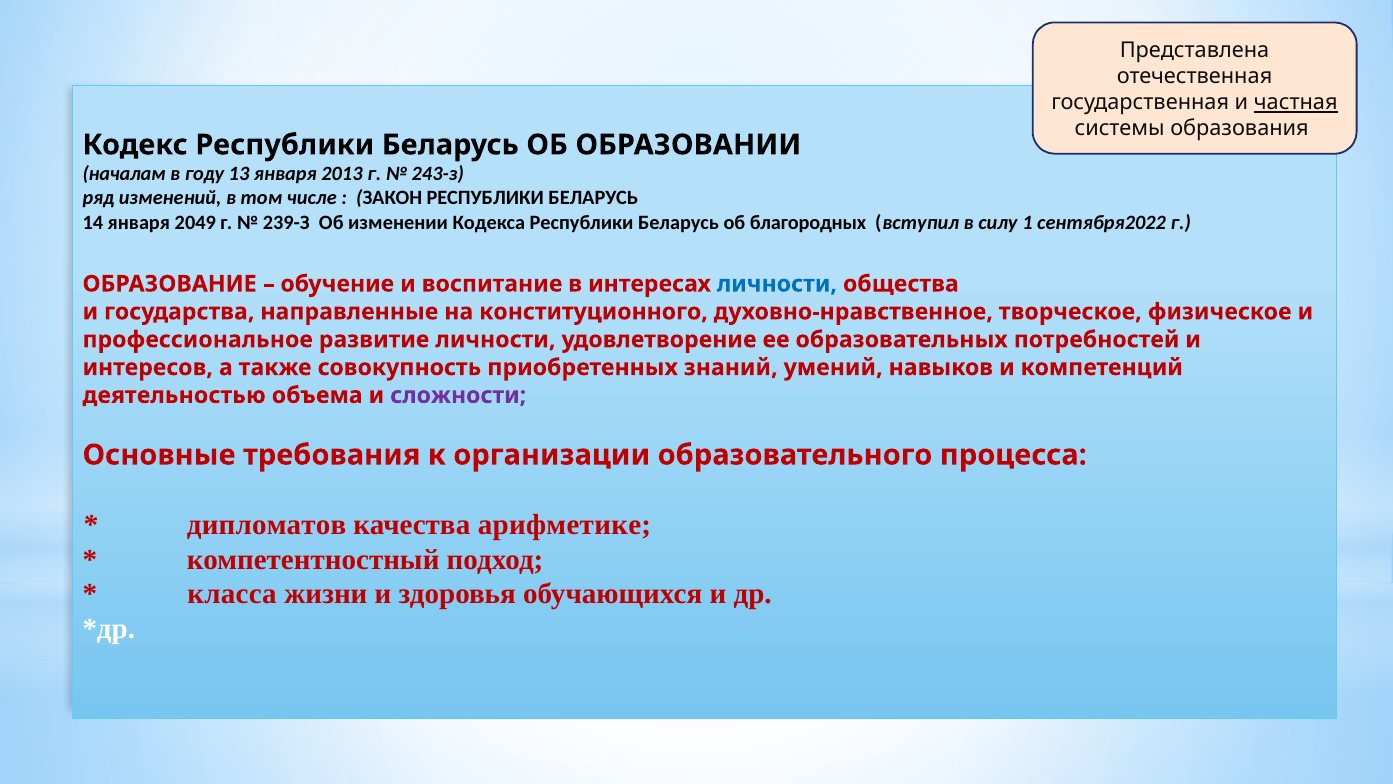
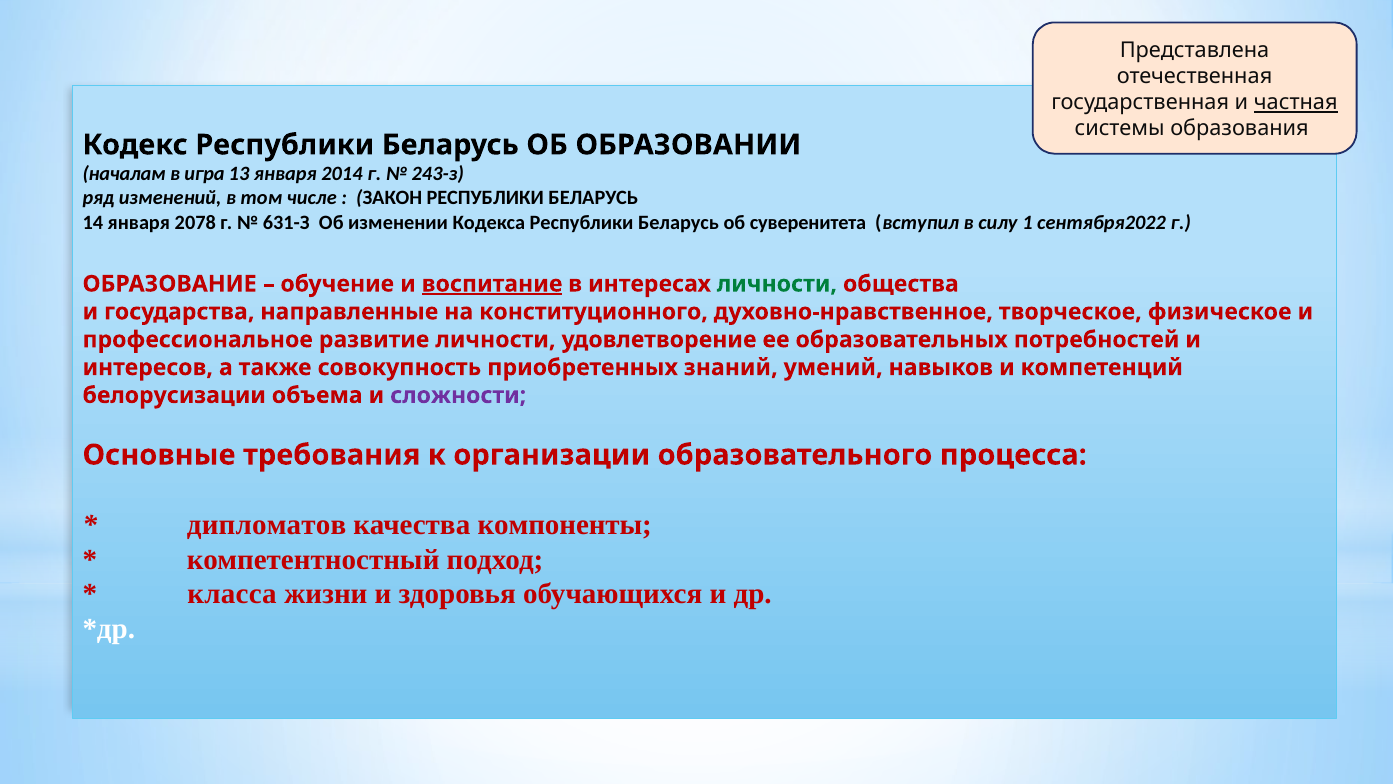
году: году -> игра
2013: 2013 -> 2014
2049: 2049 -> 2078
239-З: 239-З -> 631-З
благородных: благородных -> суверенитета
воспитание underline: none -> present
личности at (777, 284) colour: blue -> green
деятельностью: деятельностью -> белорусизации
арифметике: арифметике -> компоненты
